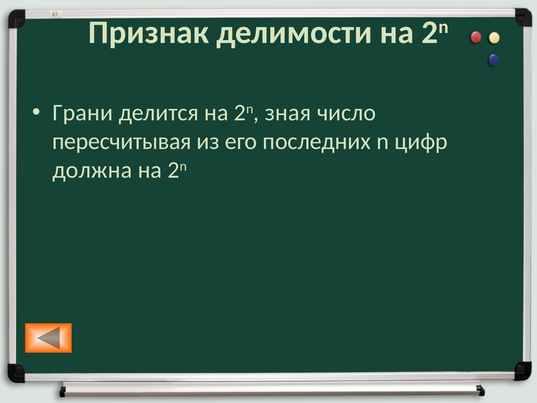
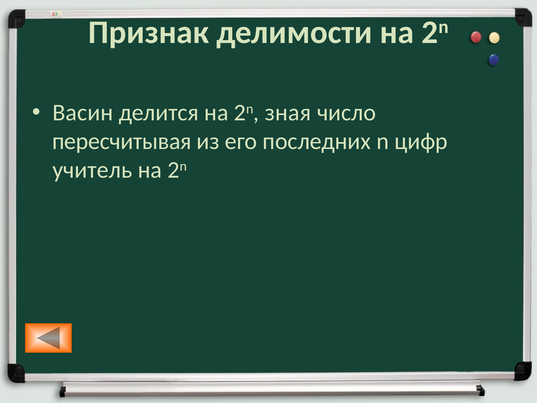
Грани: Грани -> Васин
должна: должна -> учитель
